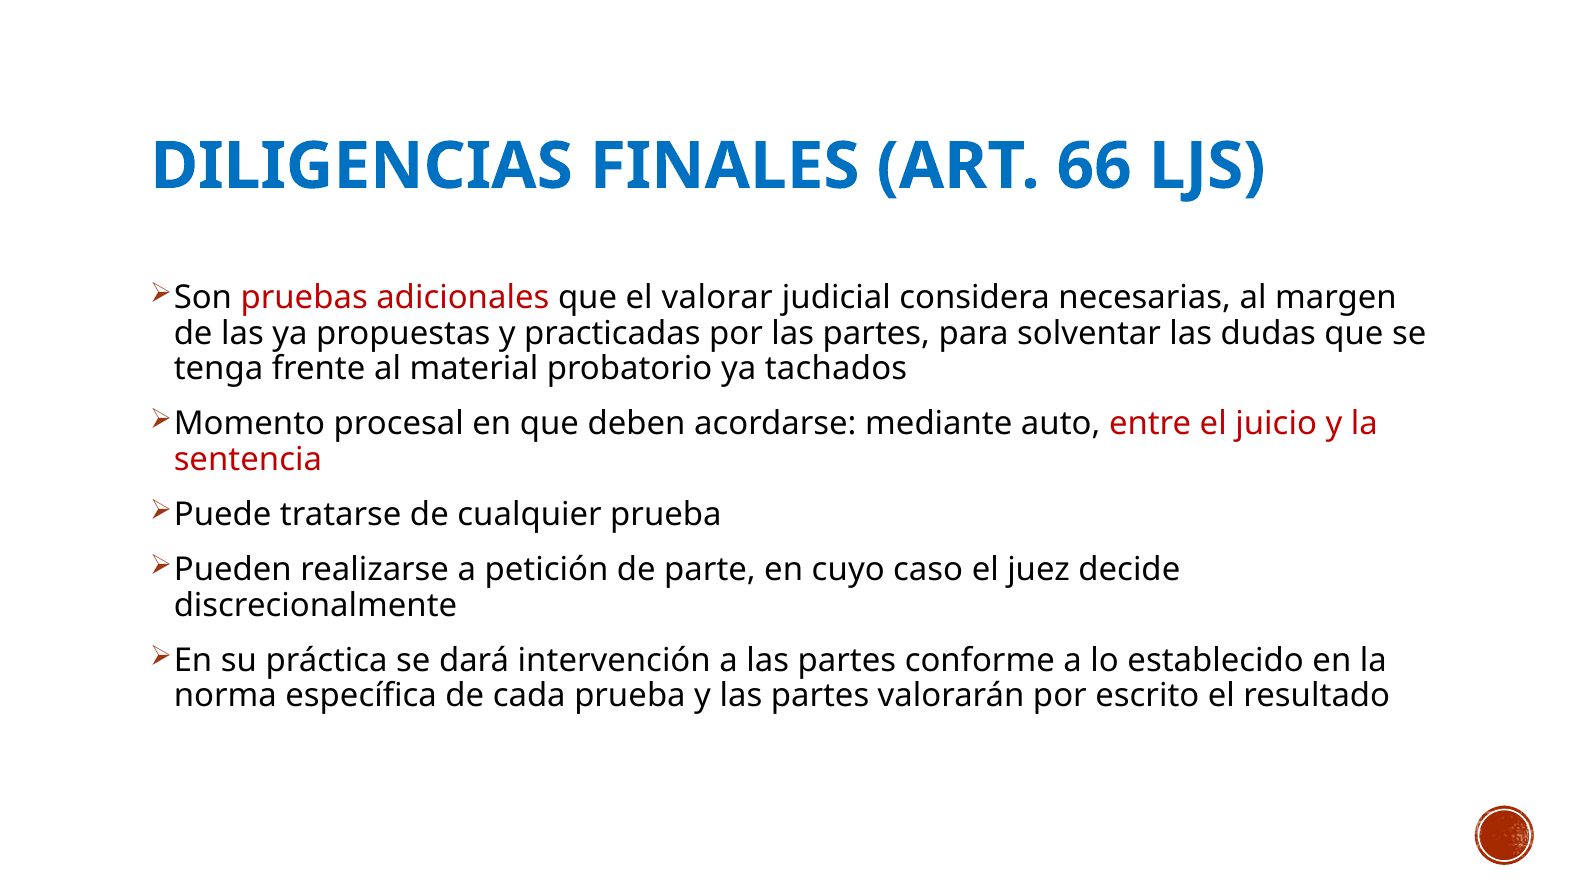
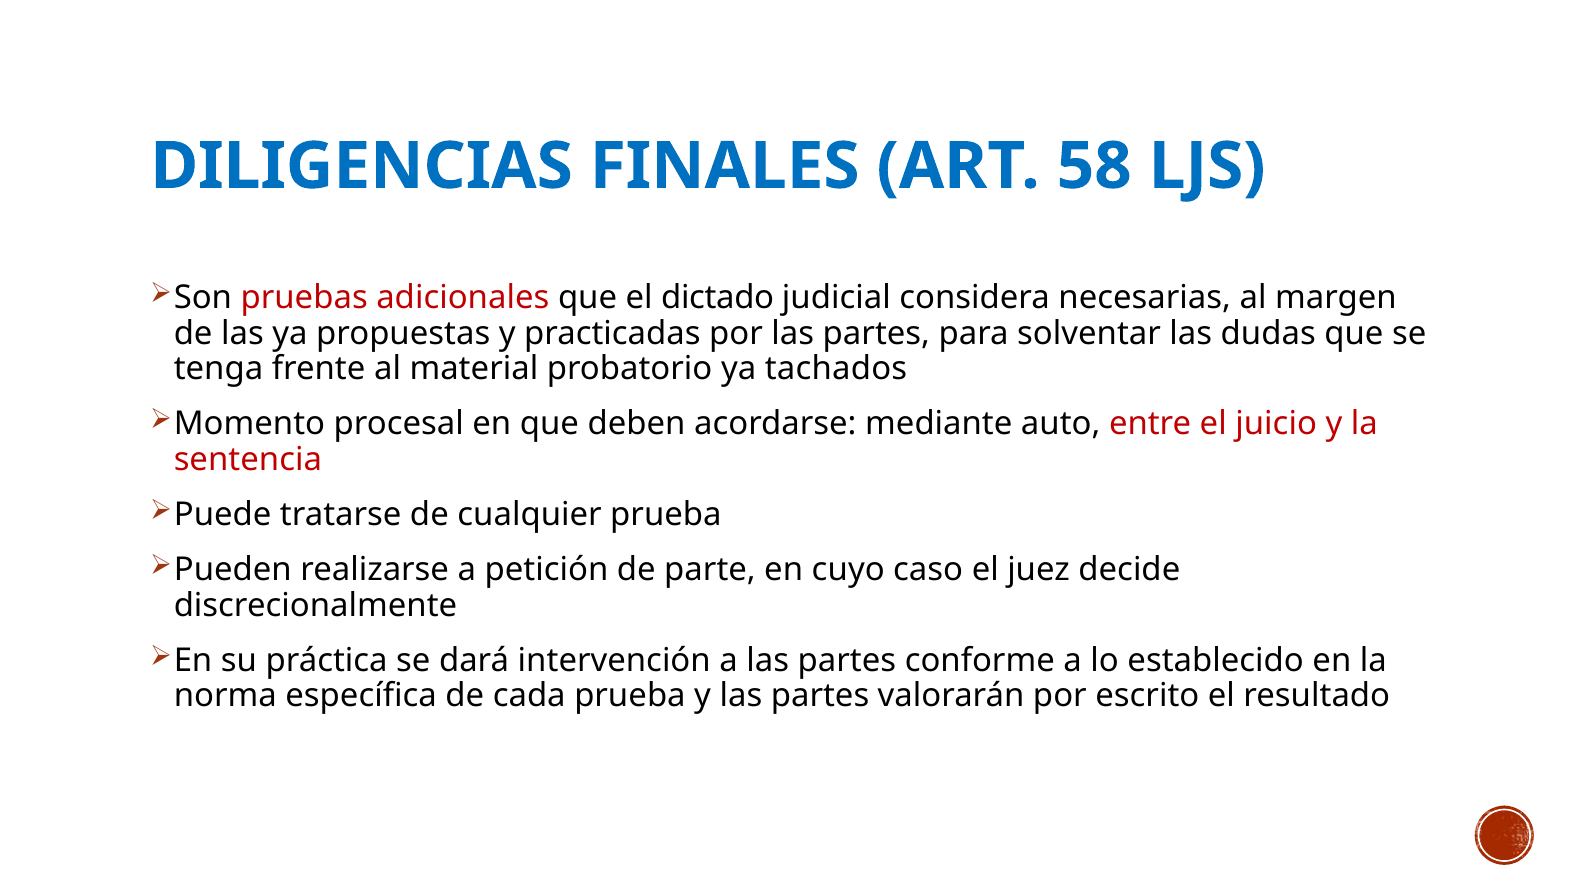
66: 66 -> 58
valorar: valorar -> dictado
